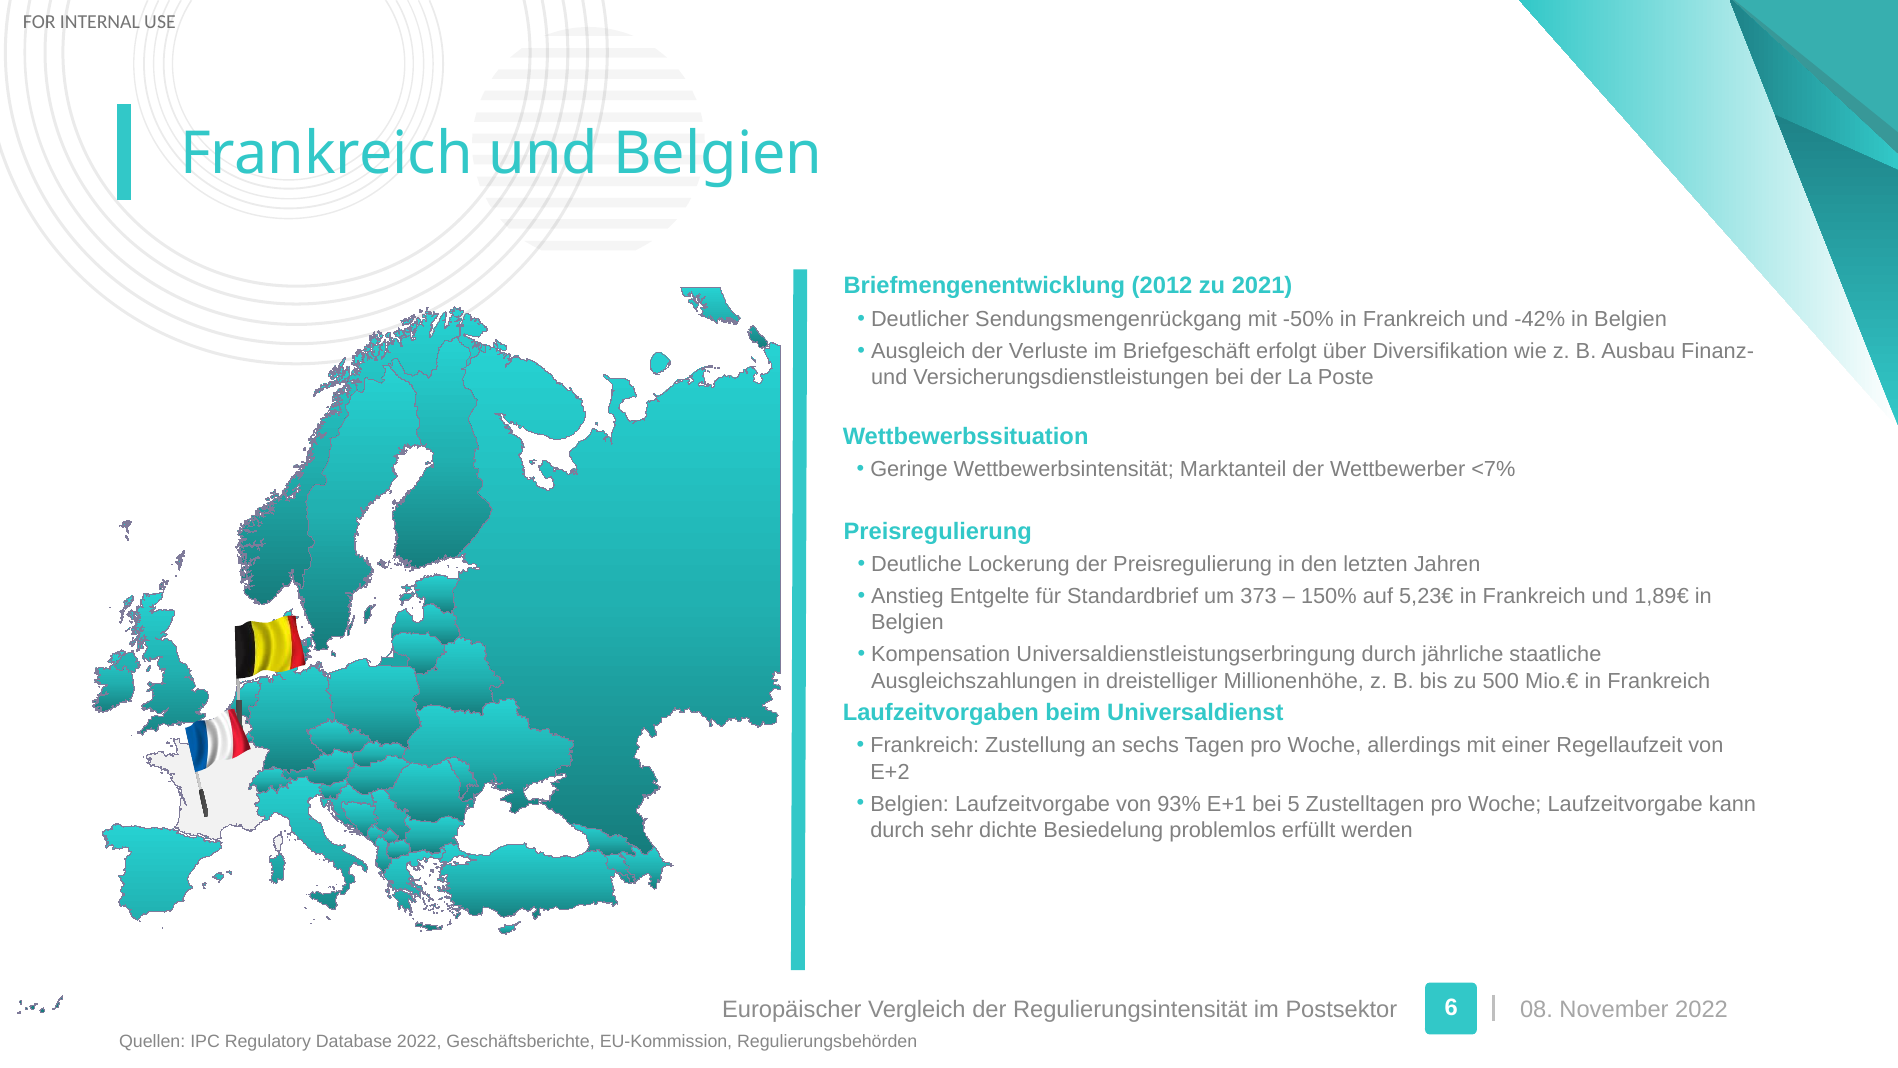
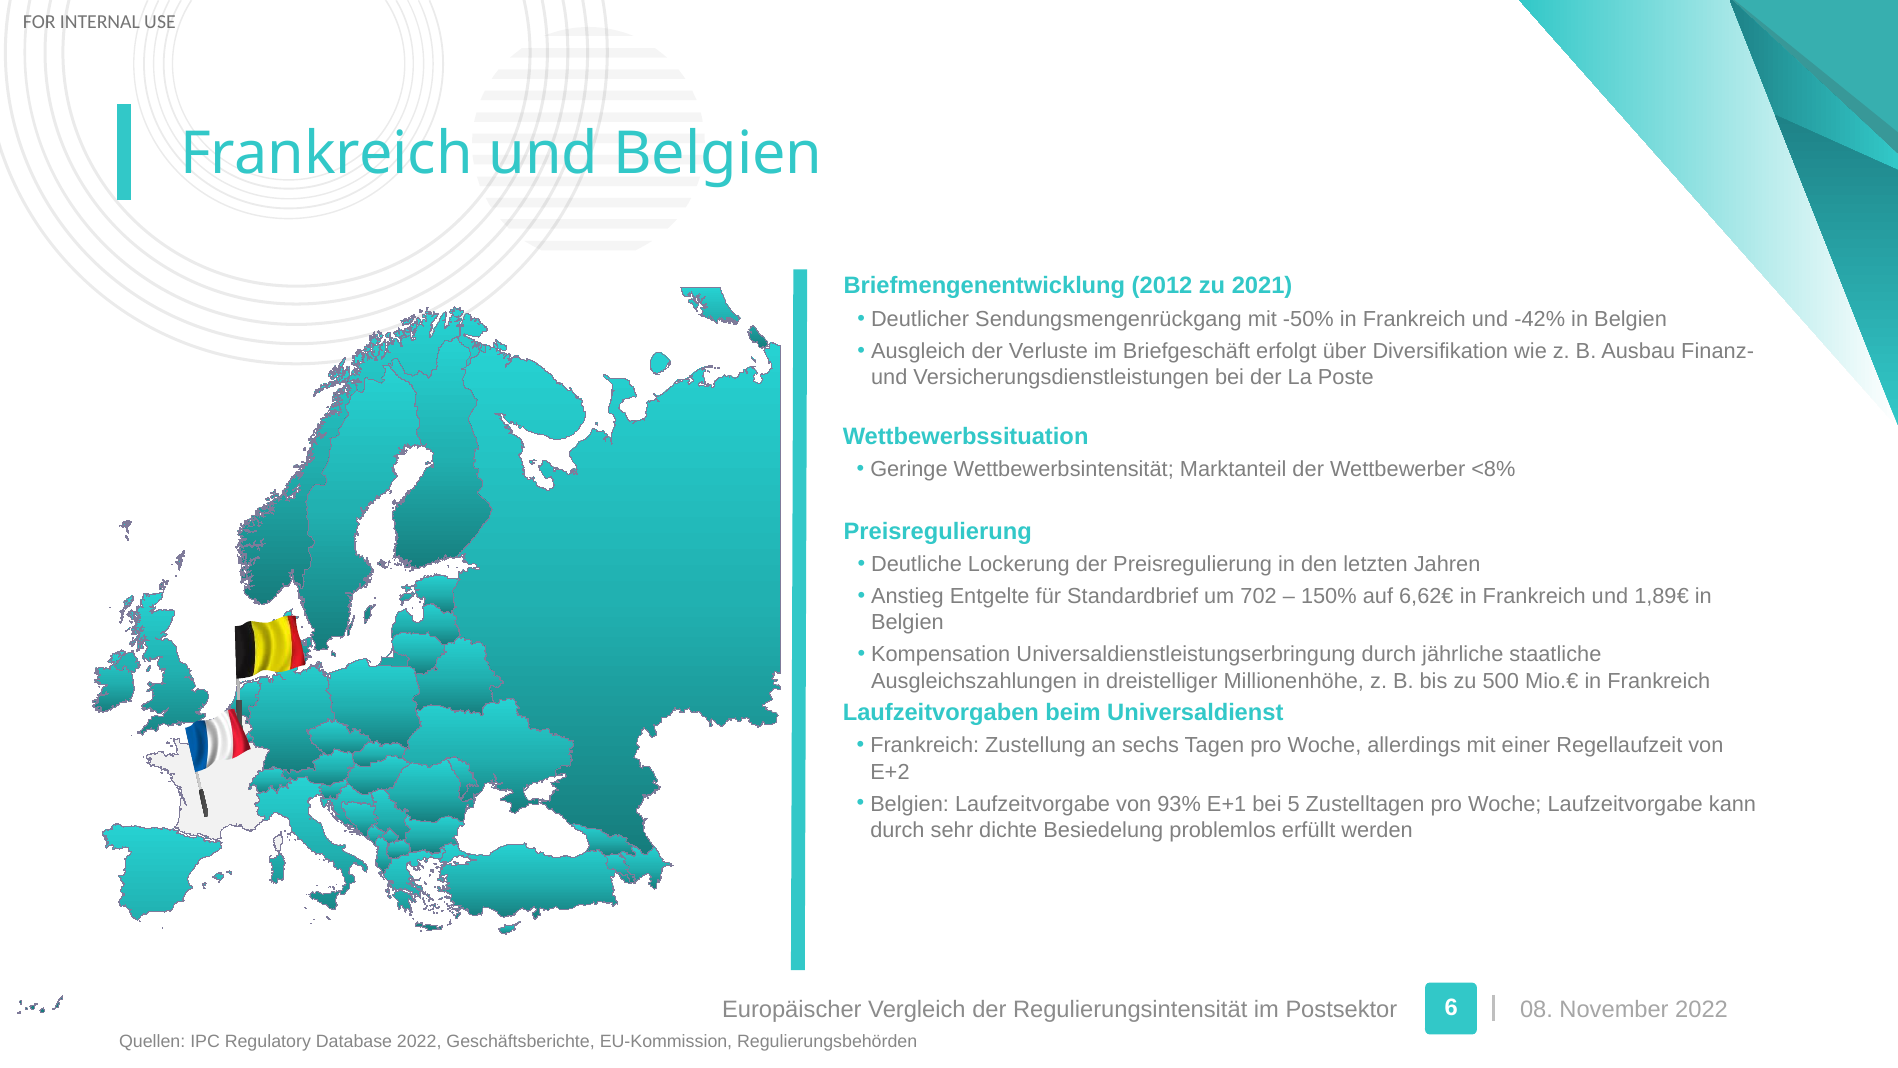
<7%: <7% -> <8%
373: 373 -> 702
5,23€: 5,23€ -> 6,62€
